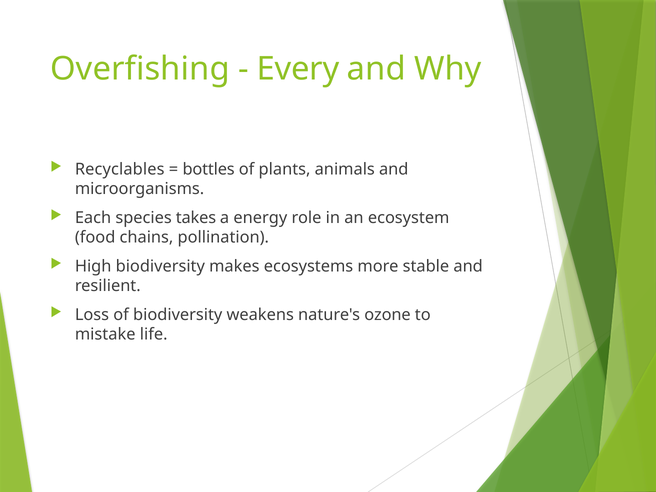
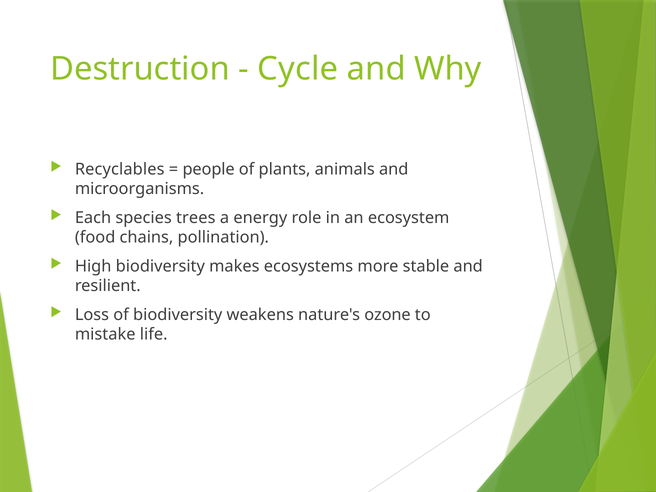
Overfishing: Overfishing -> Destruction
Every: Every -> Cycle
bottles: bottles -> people
takes: takes -> trees
